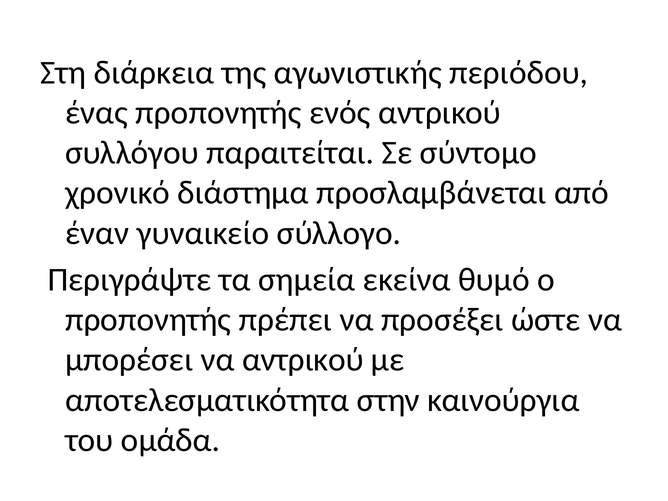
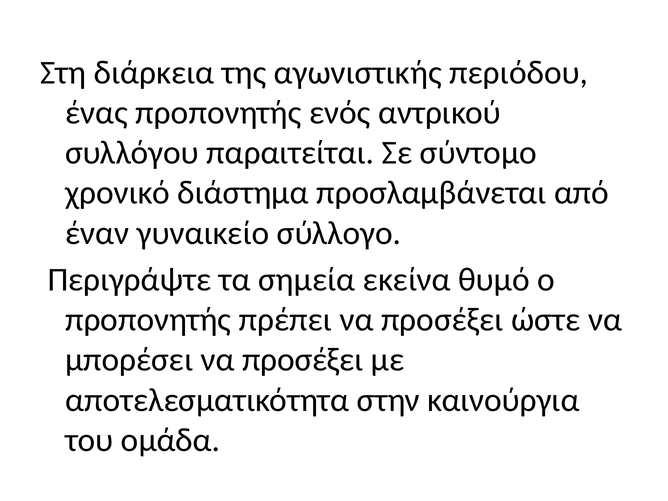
μπορέσει να αντρικού: αντρικού -> προσέξει
